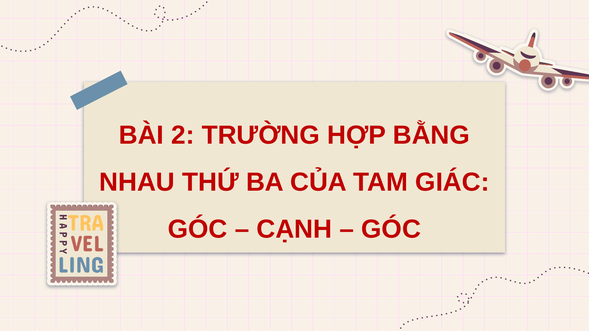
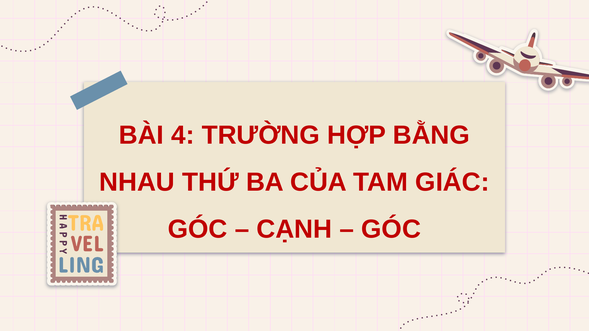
2: 2 -> 4
